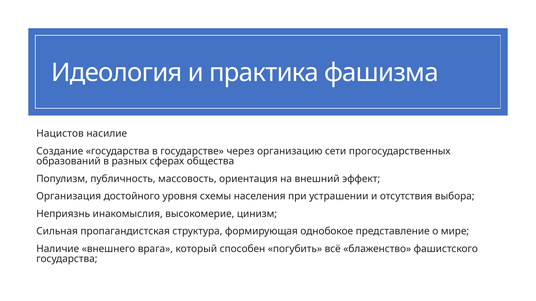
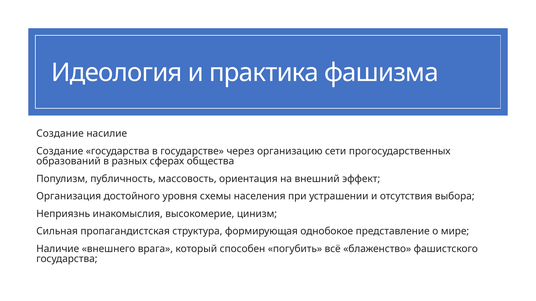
Нацистов at (60, 134): Нацистов -> Создание
